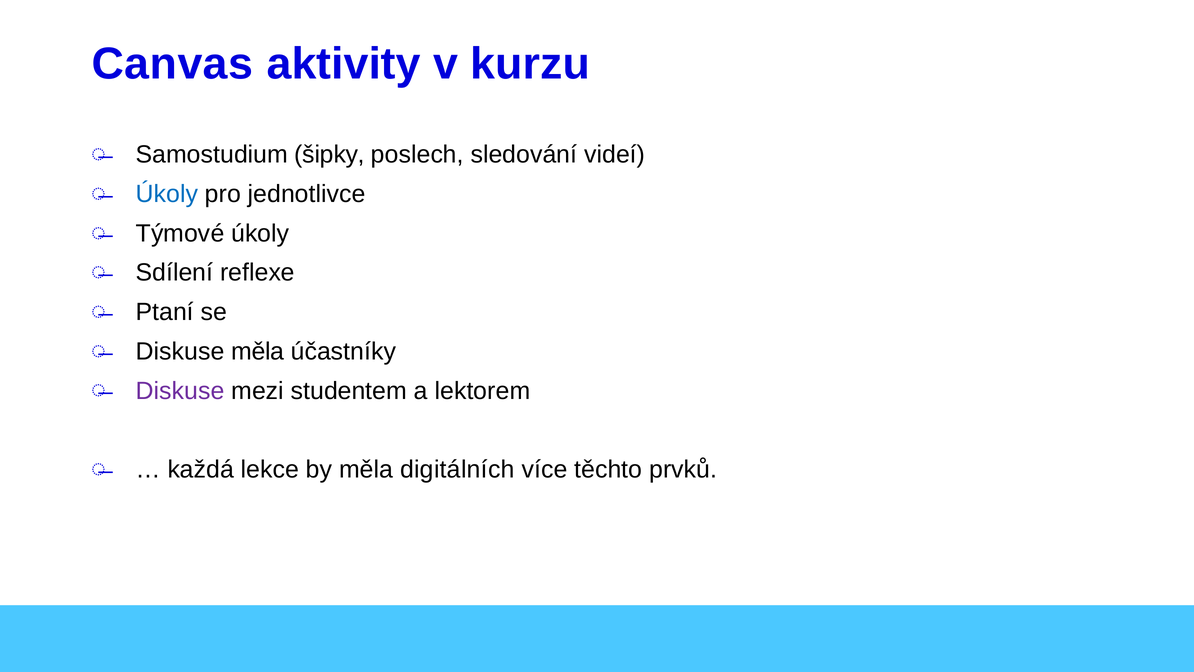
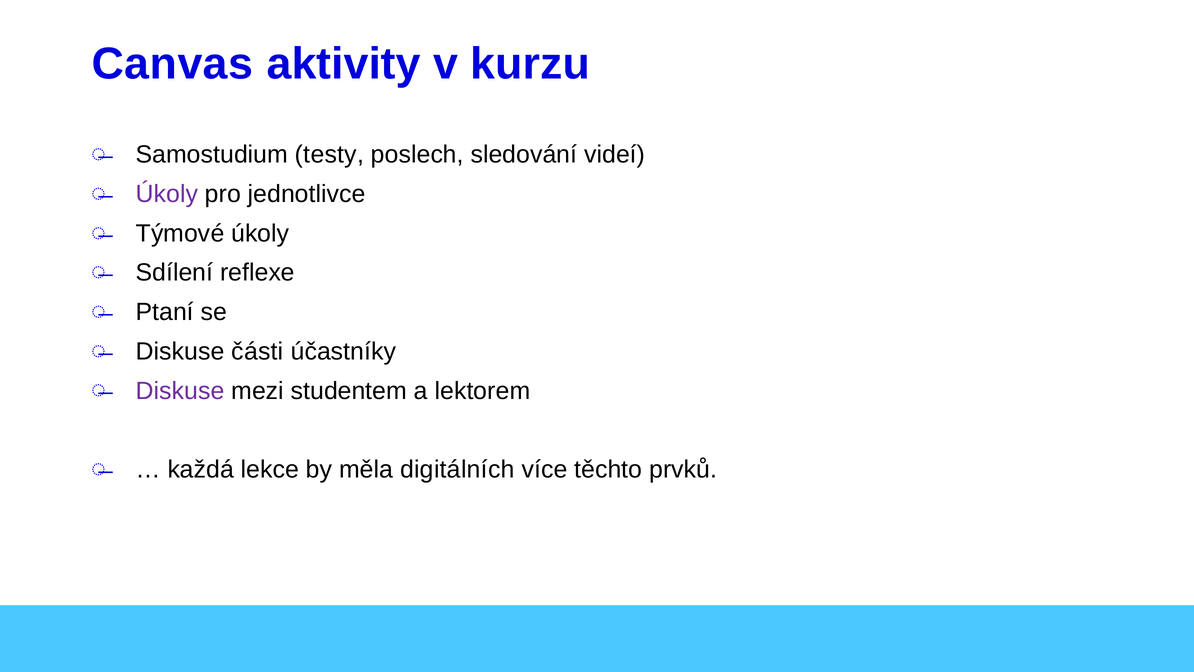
šipky: šipky -> testy
Úkoly at (167, 194) colour: blue -> purple
Diskuse měla: měla -> části
